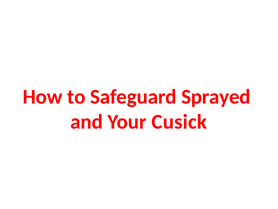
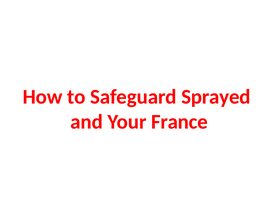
Cusick: Cusick -> France
